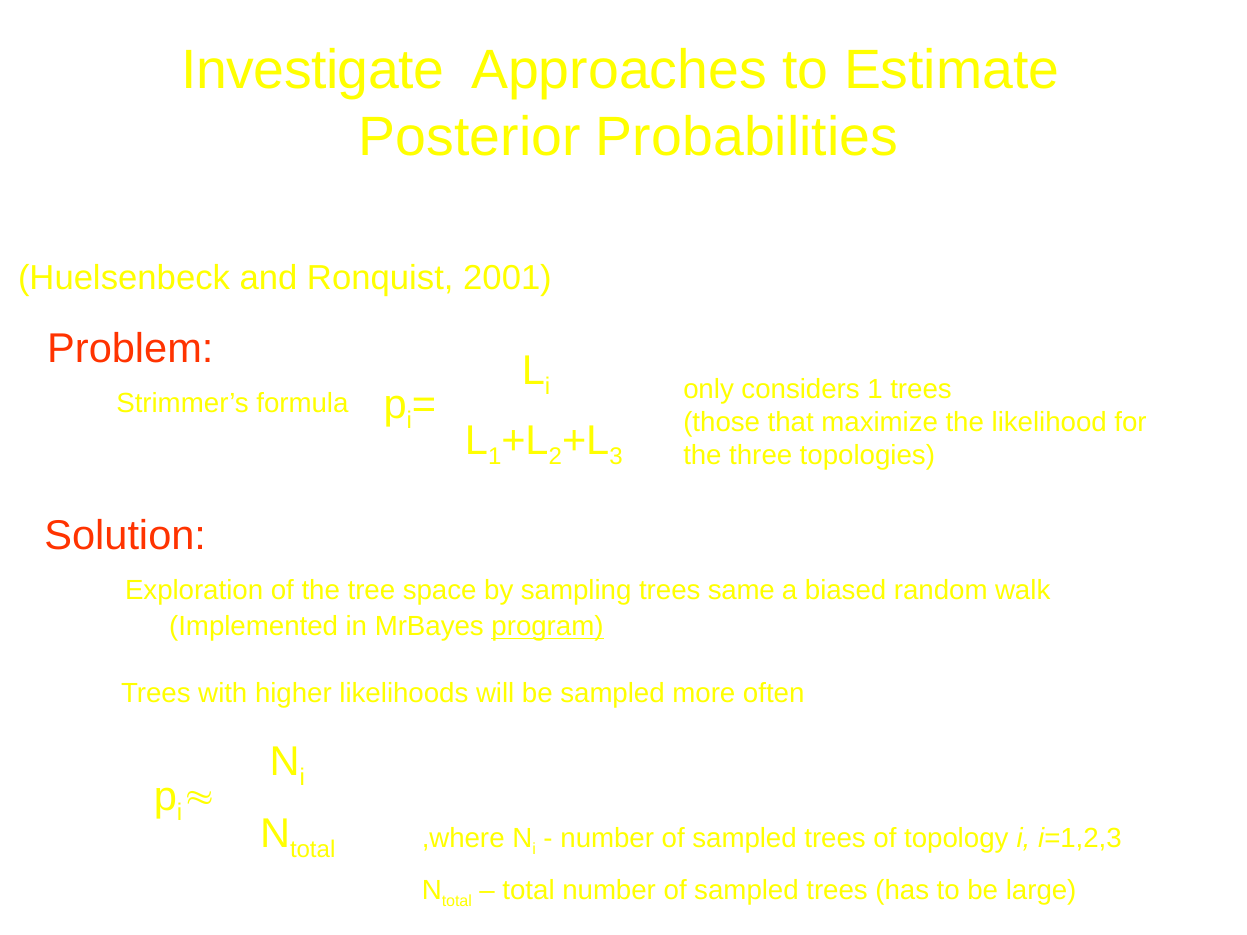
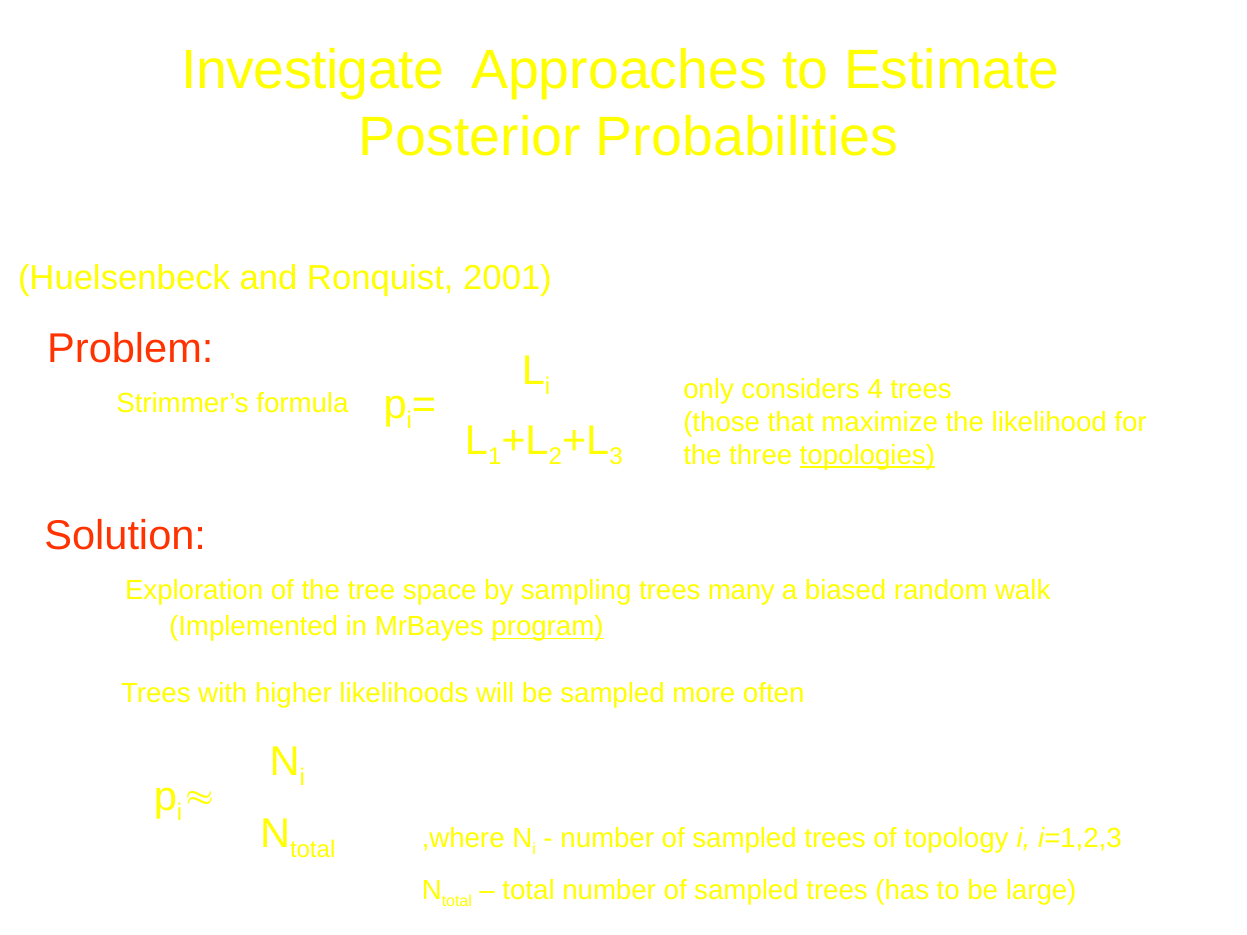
considers 1: 1 -> 4
topologies underline: none -> present
same: same -> many
